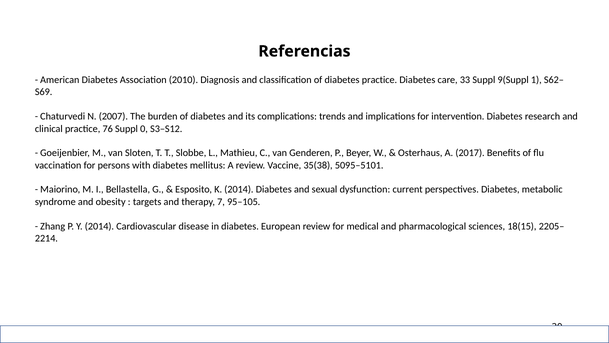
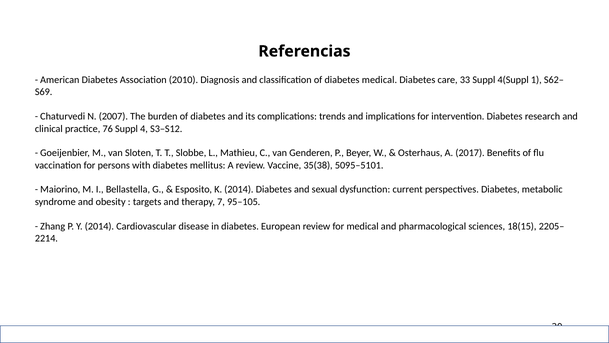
diabetes practice: practice -> medical
9(Suppl: 9(Suppl -> 4(Suppl
0: 0 -> 4
